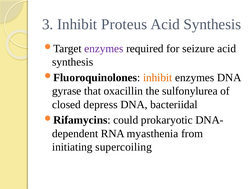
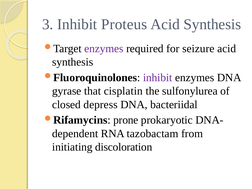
inhibit at (158, 78) colour: orange -> purple
oxacillin: oxacillin -> cisplatin
could: could -> prone
myasthenia: myasthenia -> tazobactam
supercoiling: supercoiling -> discoloration
